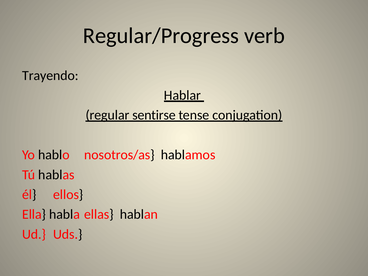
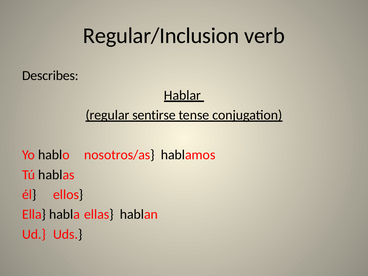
Regular/Progress: Regular/Progress -> Regular/Inclusion
Trayendo: Trayendo -> Describes
